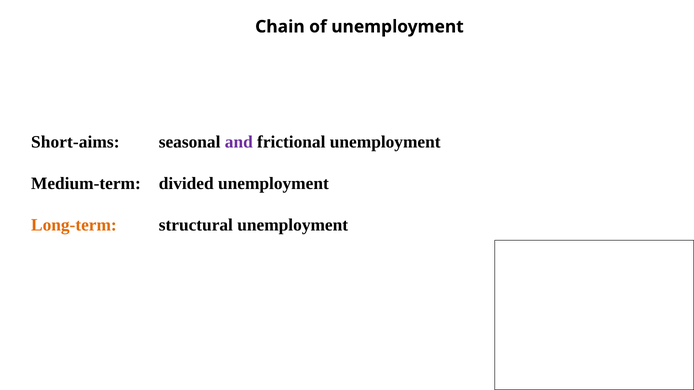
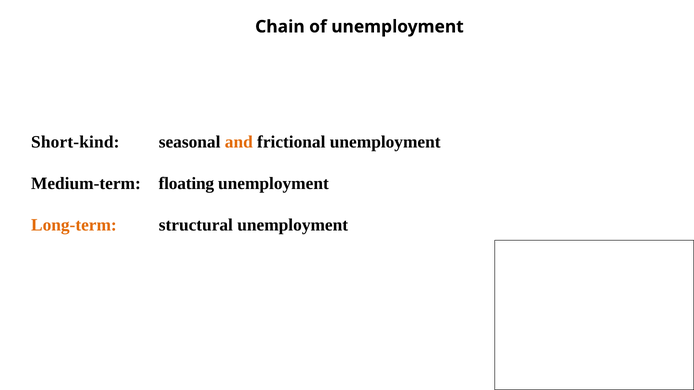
Short-aims: Short-aims -> Short-kind
and colour: purple -> orange
divided: divided -> floating
